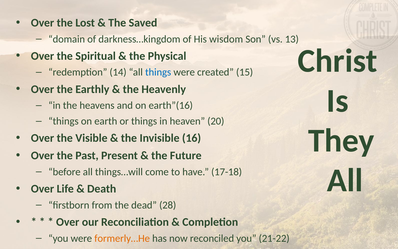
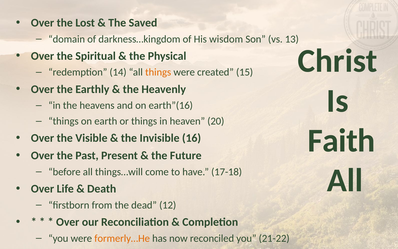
things at (158, 72) colour: blue -> orange
They: They -> Faith
28: 28 -> 12
